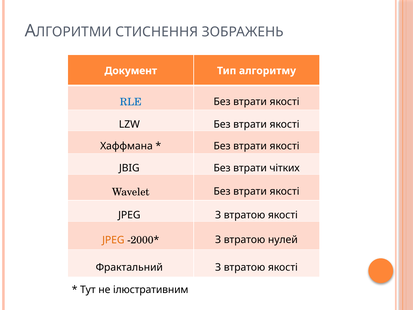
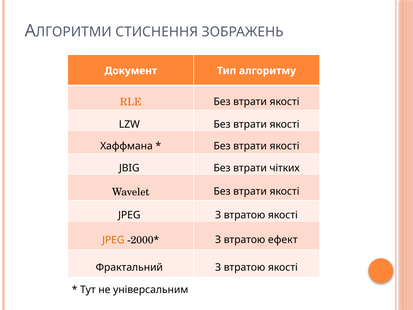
RLE colour: blue -> orange
нулей: нулей -> ефект
ілюстративним: ілюстративним -> універсальним
